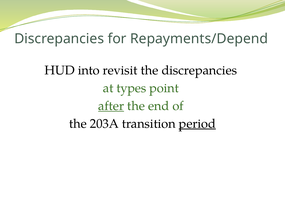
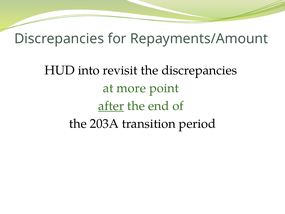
Repayments/Depend: Repayments/Depend -> Repayments/Amount
types: types -> more
period underline: present -> none
